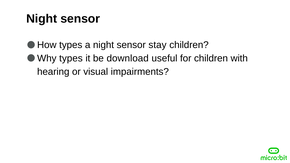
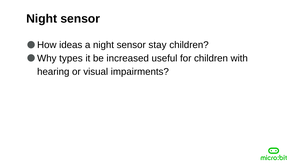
How types: types -> ideas
download: download -> increased
